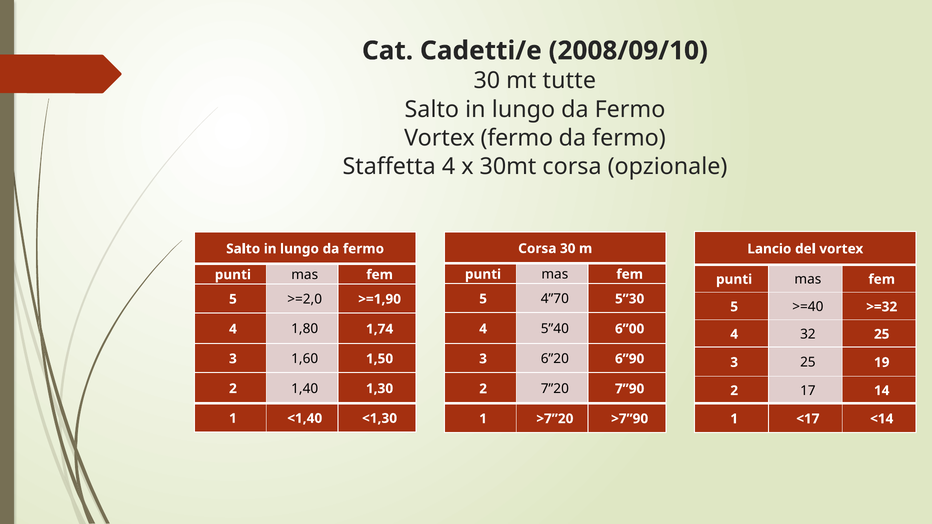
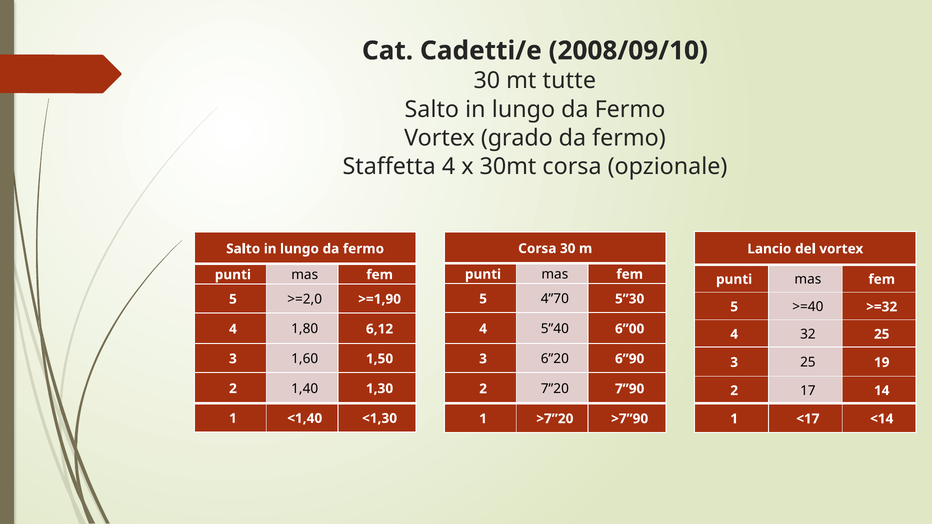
Vortex fermo: fermo -> grado
1,74: 1,74 -> 6,12
